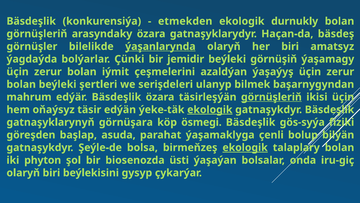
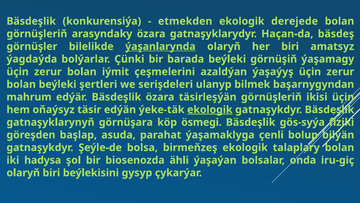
durnukly: durnukly -> derejede
jemidir: jemidir -> barada
görnüşleriň at (271, 97) underline: present -> none
ekologik at (245, 147) underline: present -> none
phyton: phyton -> hadysa
üsti: üsti -> ähli
